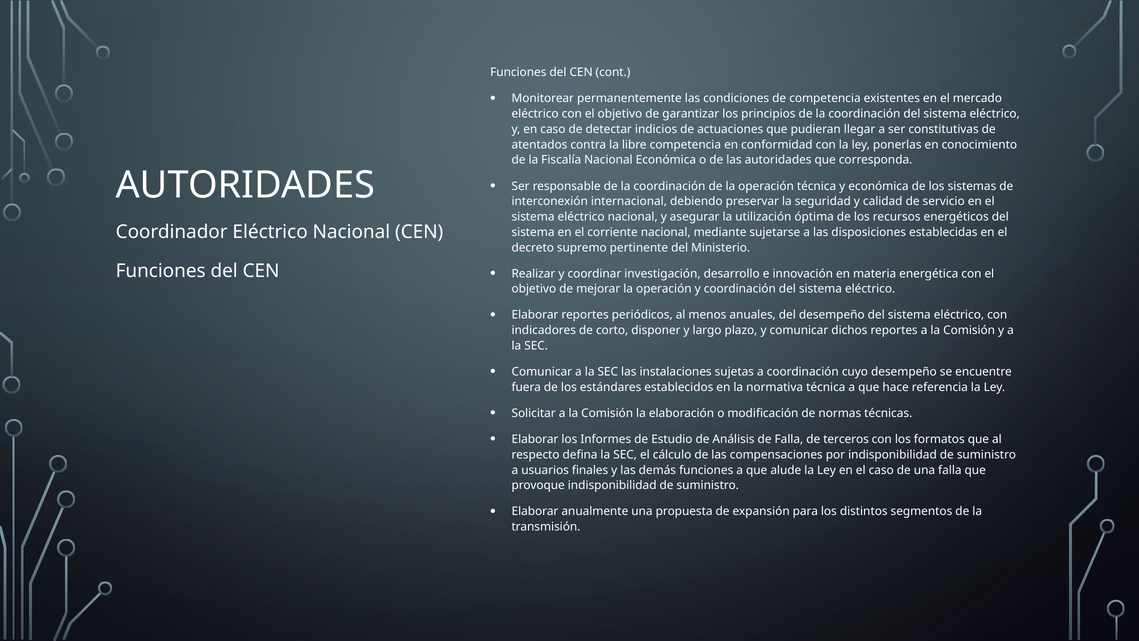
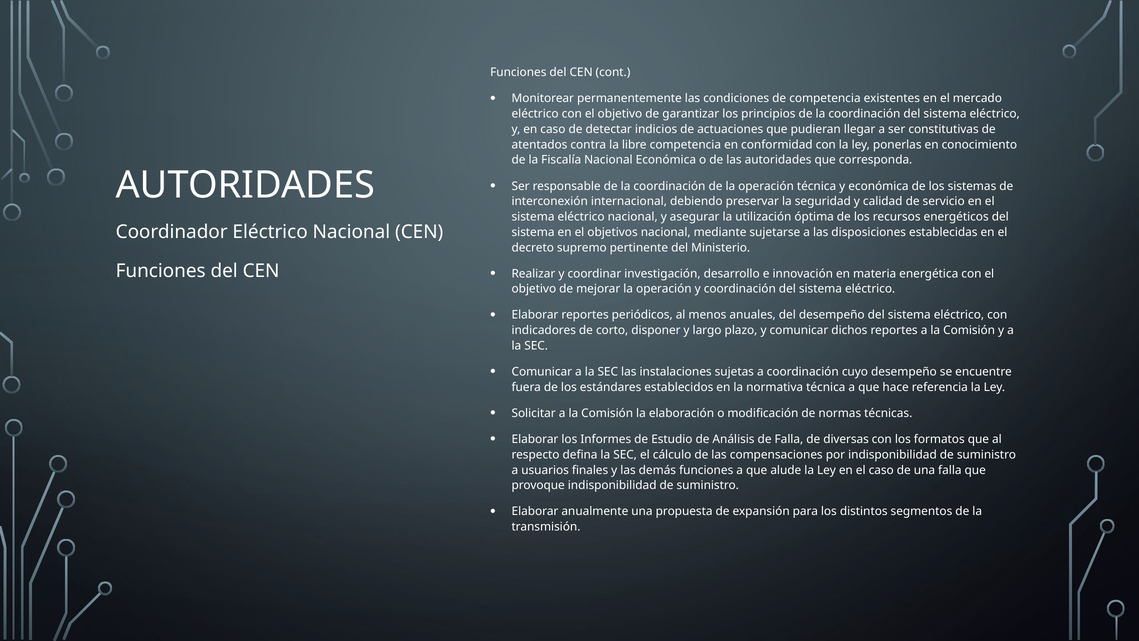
corriente: corriente -> objetivos
terceros: terceros -> diversas
